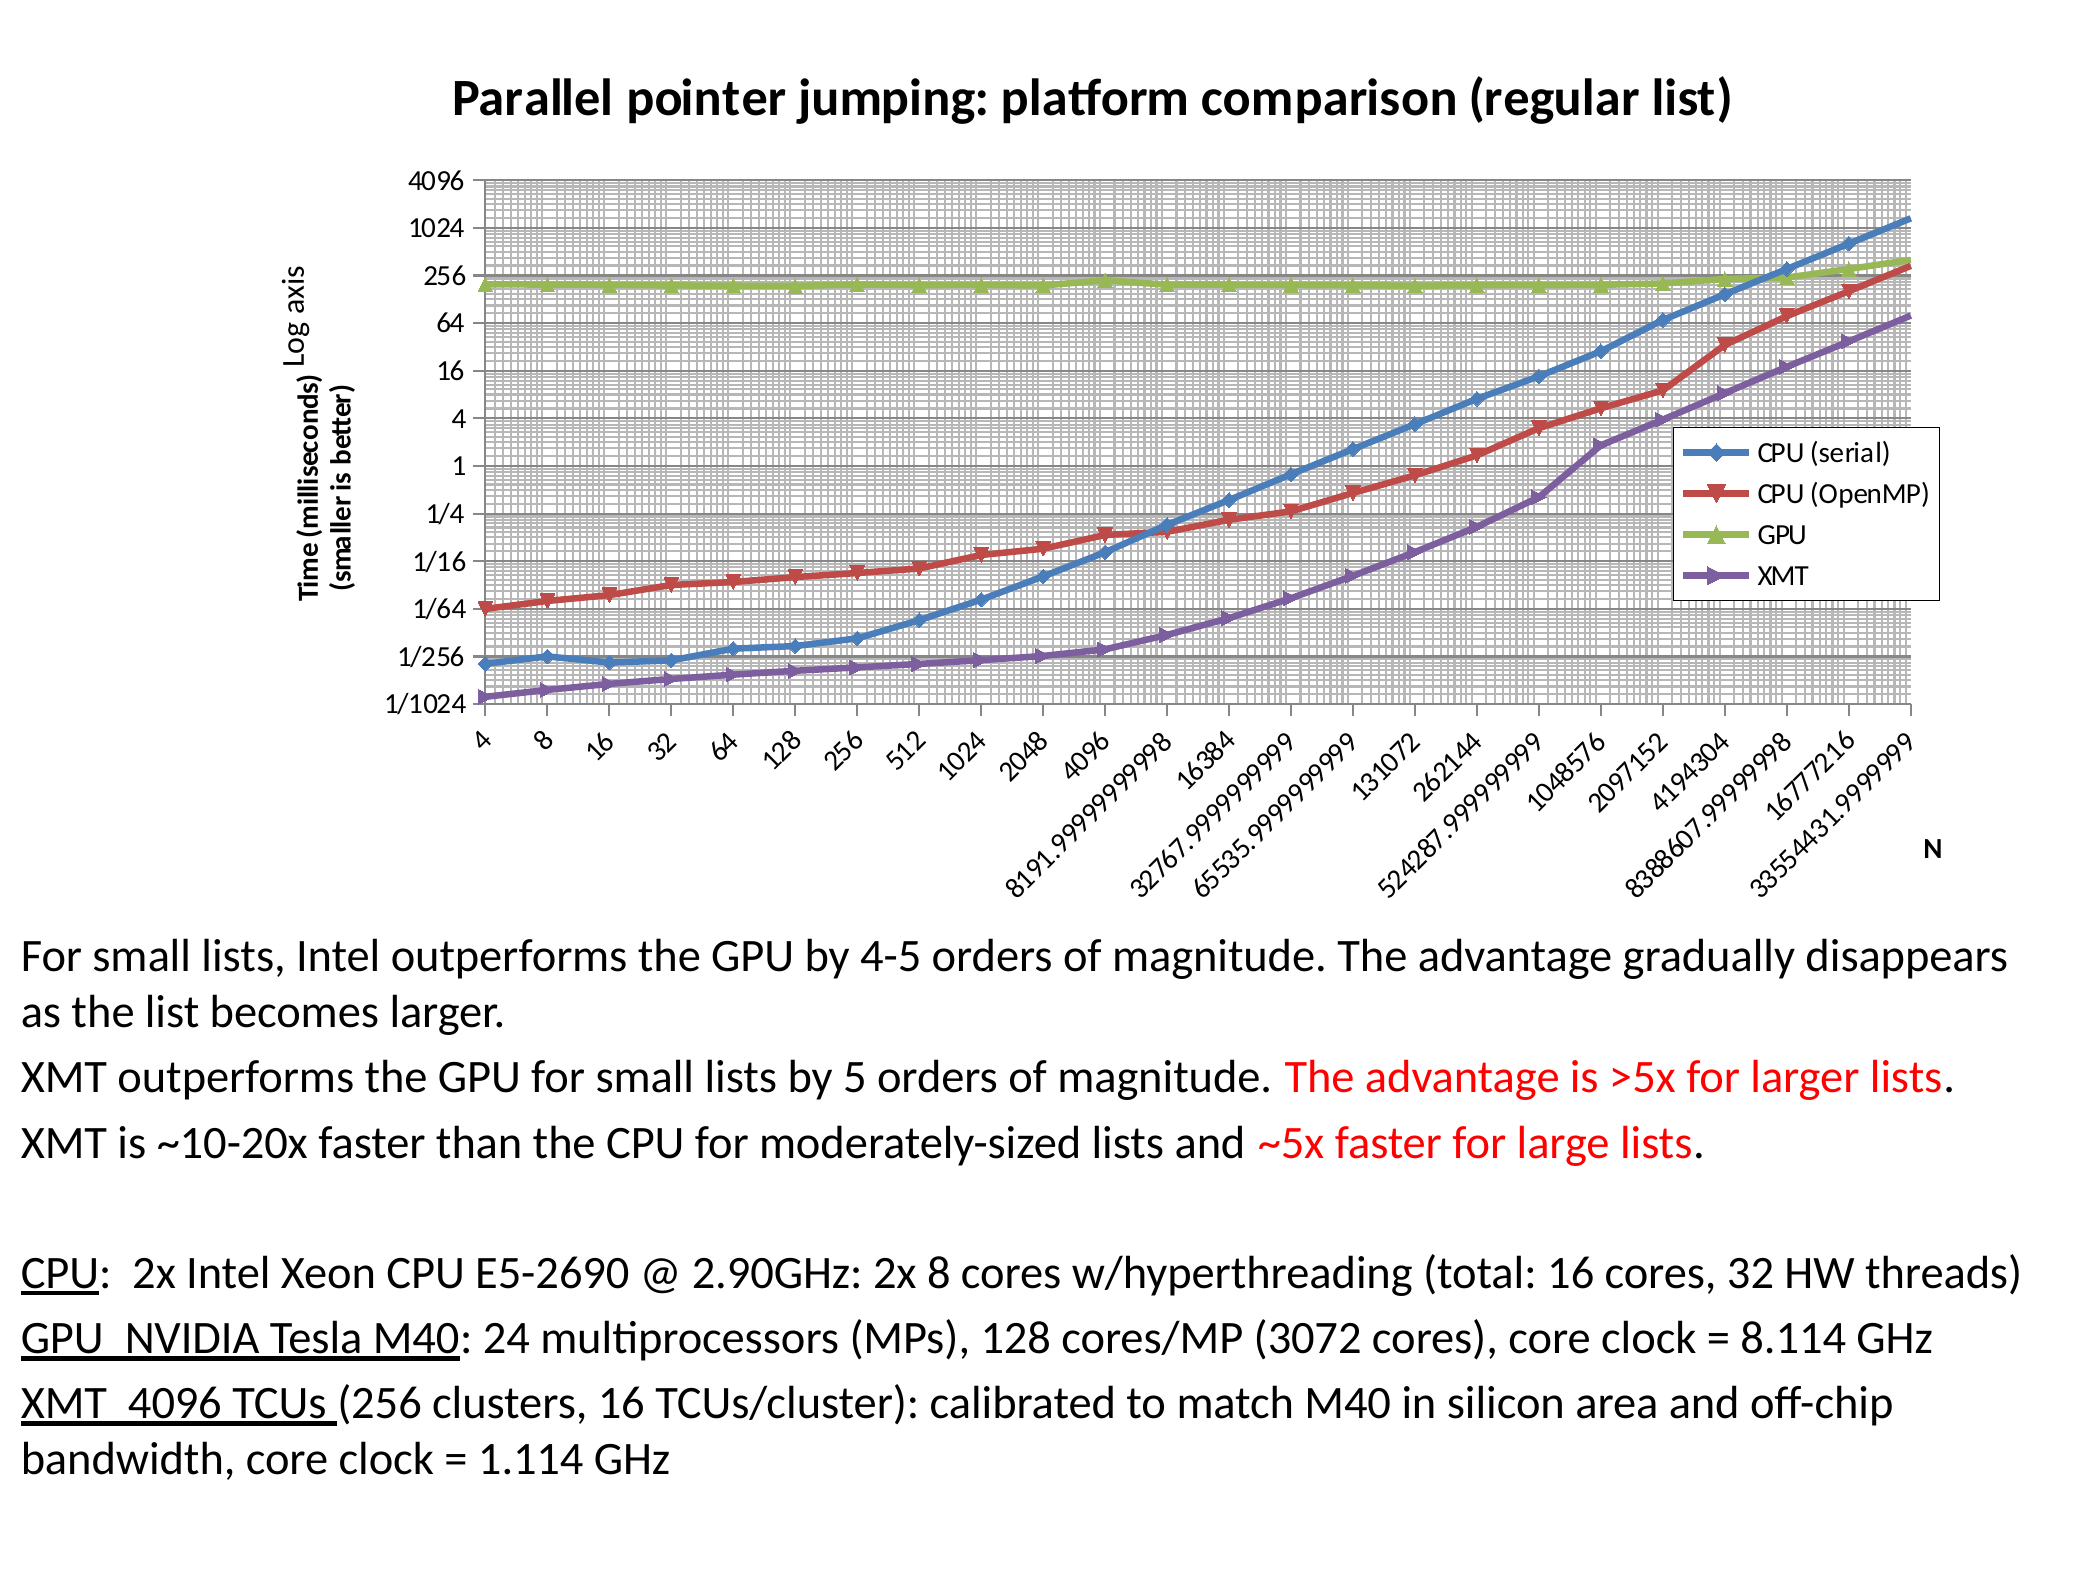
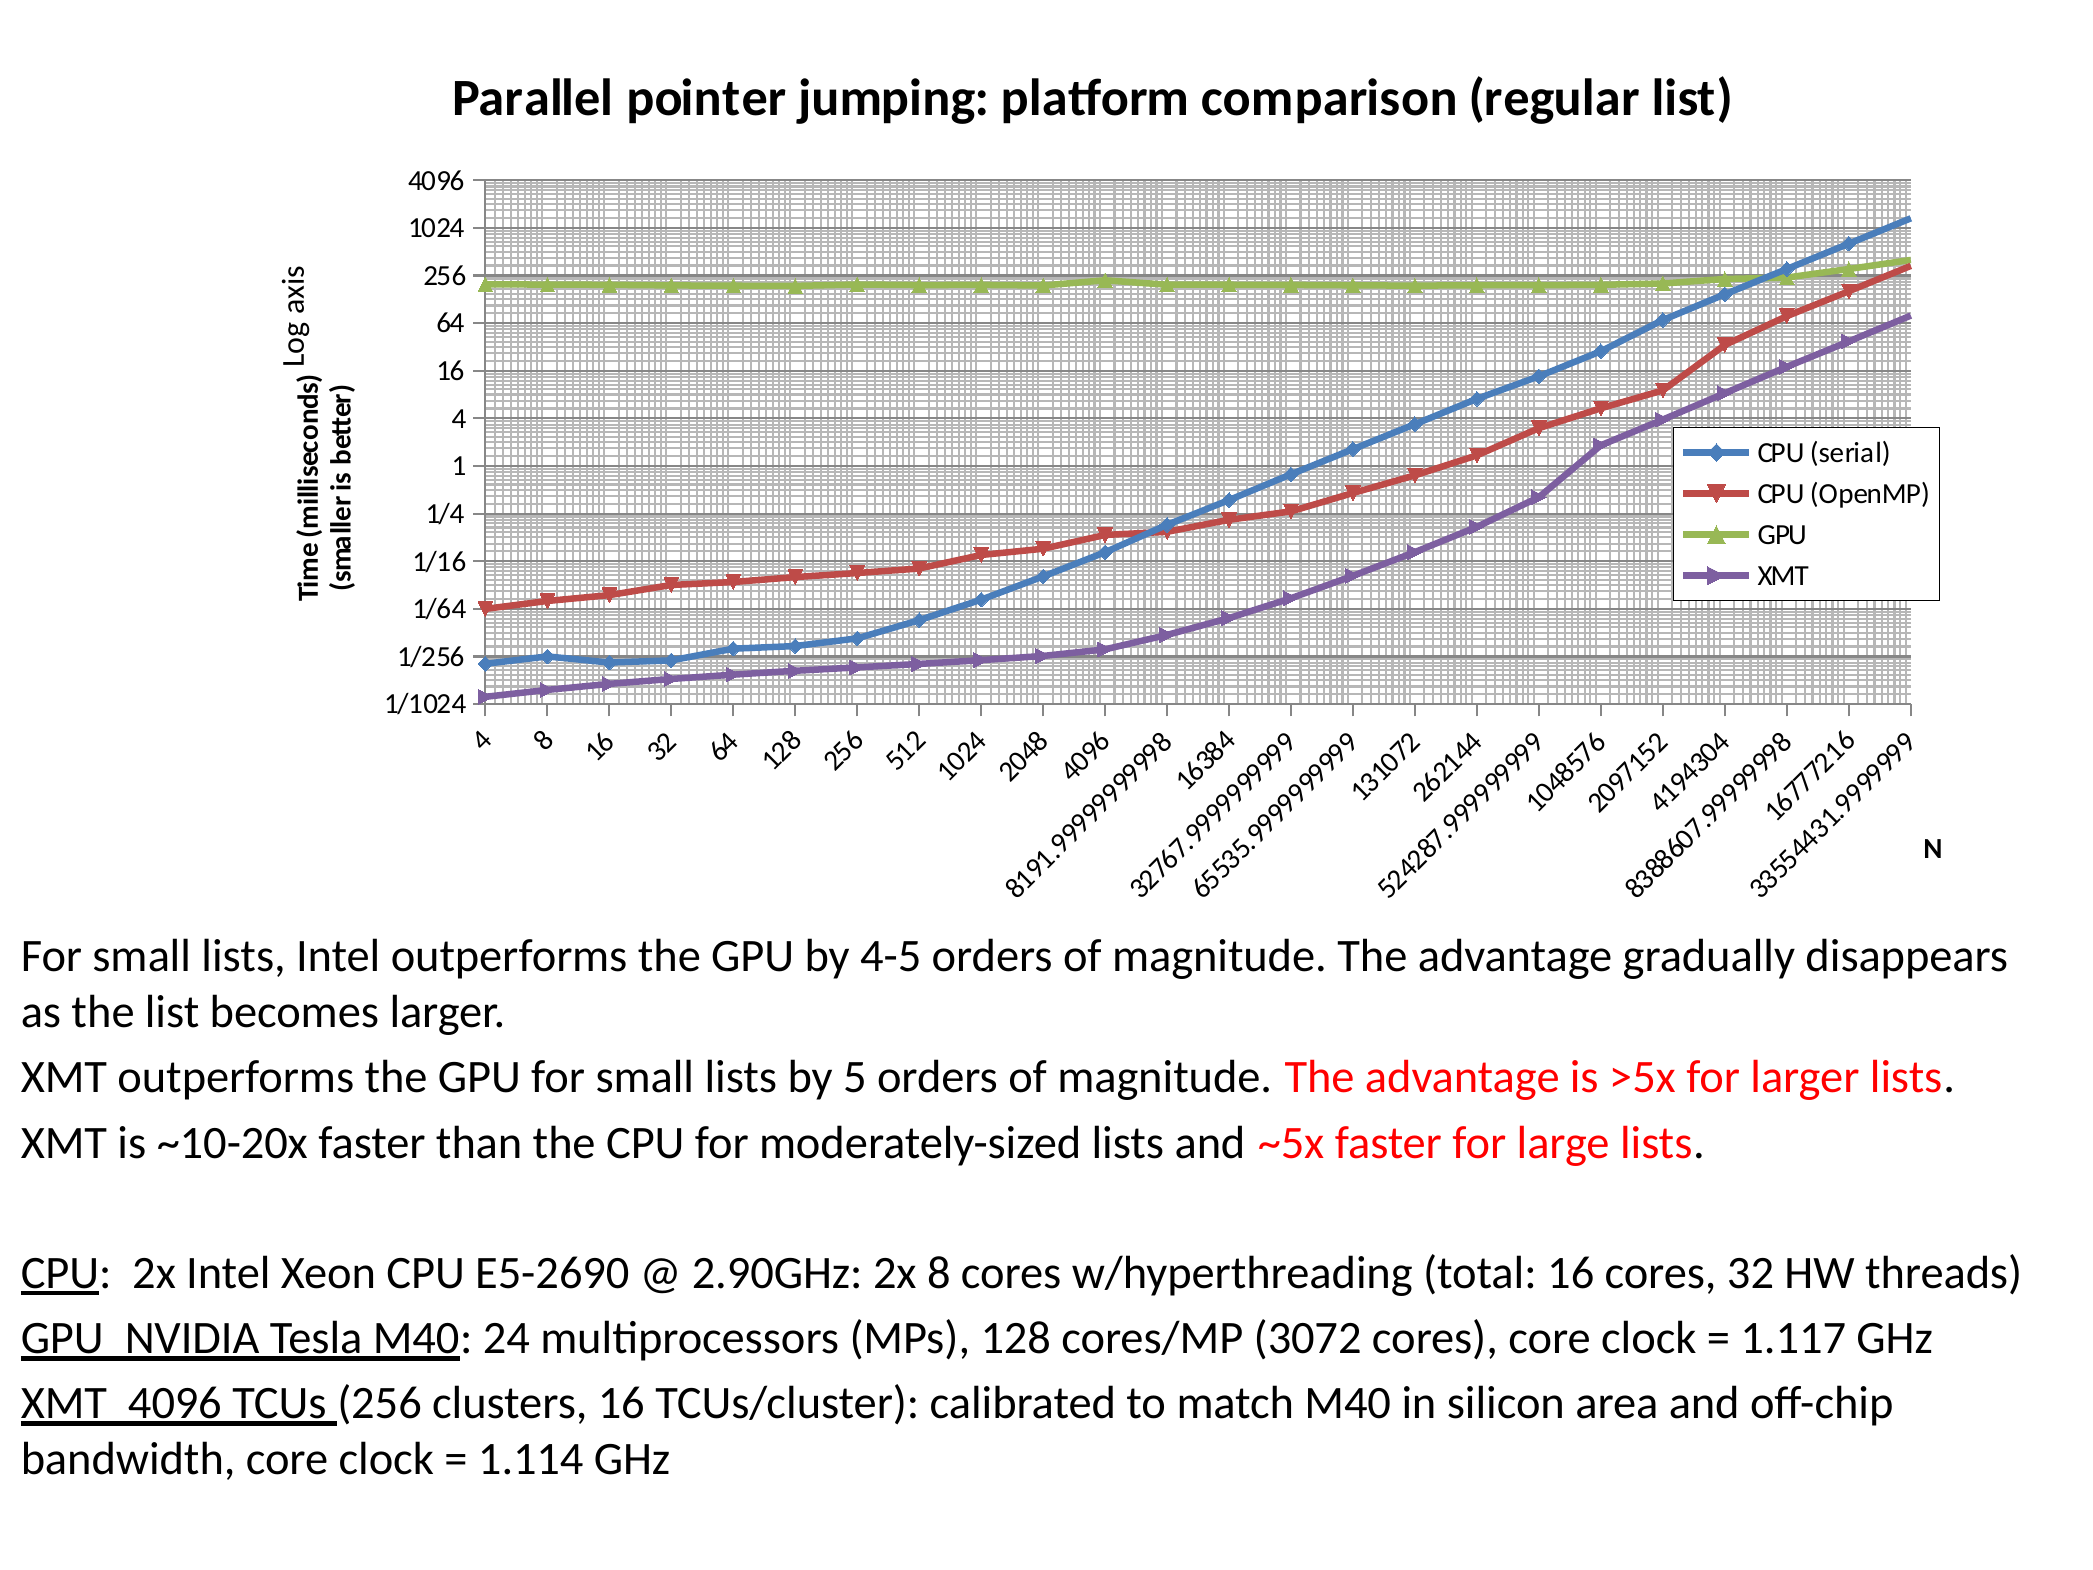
8.114: 8.114 -> 1.117
